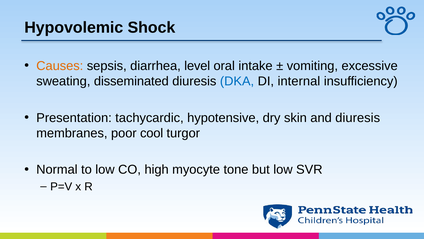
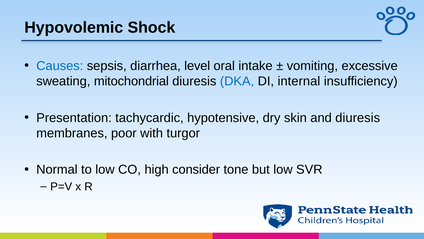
Causes colour: orange -> blue
disseminated: disseminated -> mitochondrial
cool: cool -> with
myocyte: myocyte -> consider
